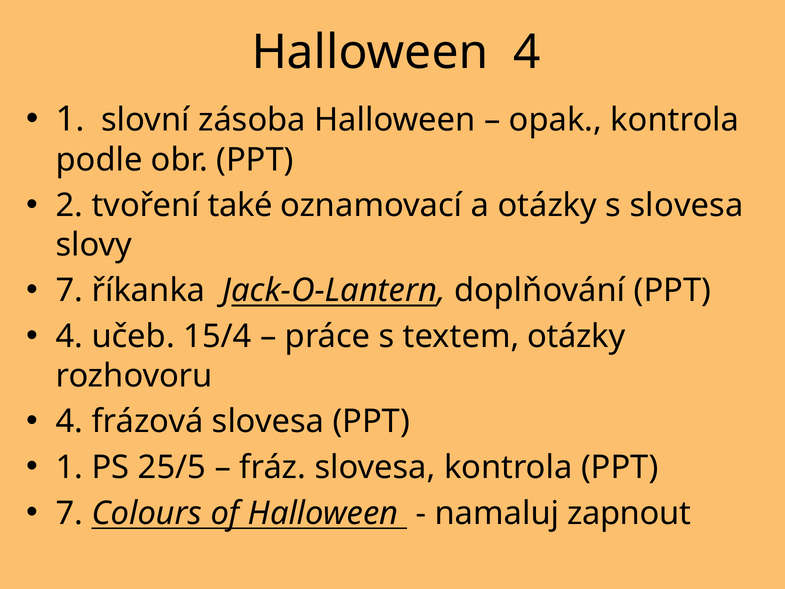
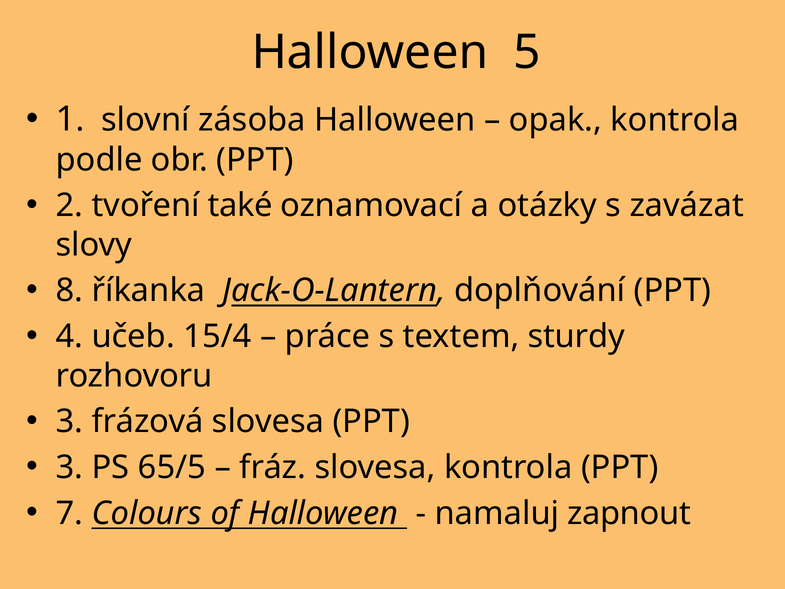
Halloween 4: 4 -> 5
s slovesa: slovesa -> zavázat
7 at (69, 291): 7 -> 8
textem otázky: otázky -> sturdy
4 at (69, 421): 4 -> 3
1 at (69, 467): 1 -> 3
25/5: 25/5 -> 65/5
